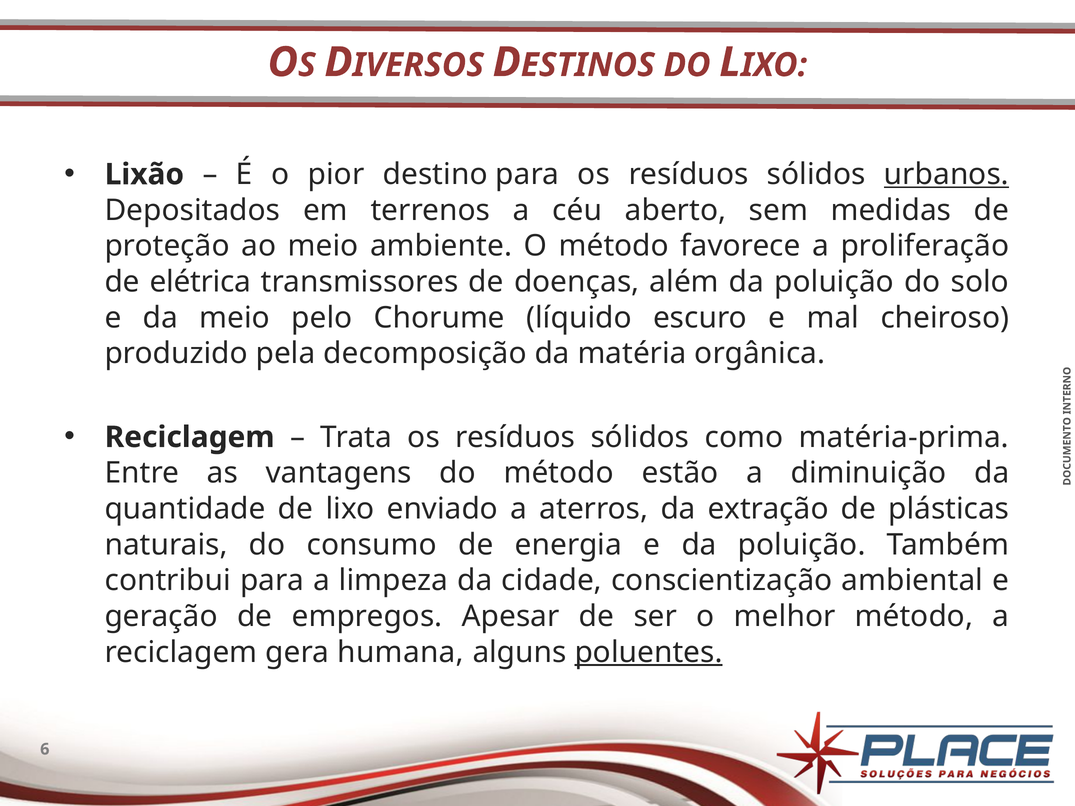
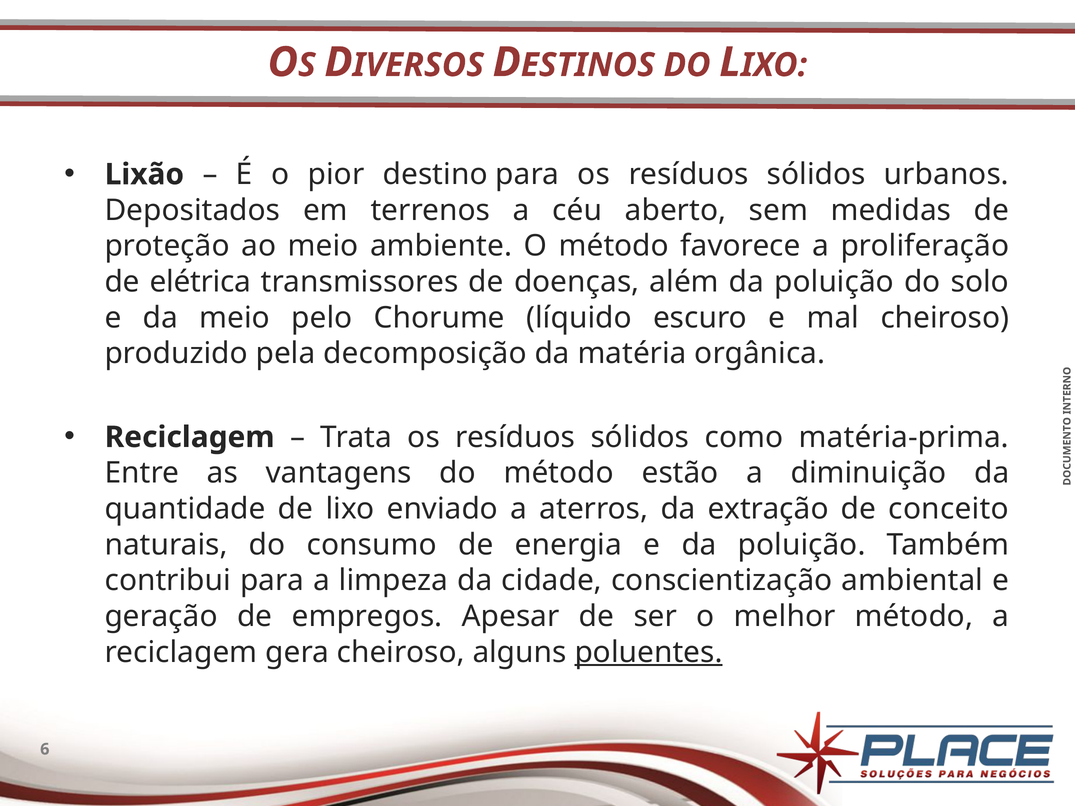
urbanos underline: present -> none
plásticas: plásticas -> conceito
gera humana: humana -> cheiroso
